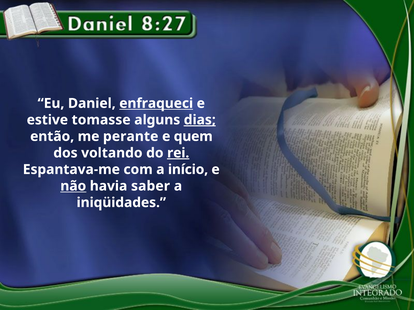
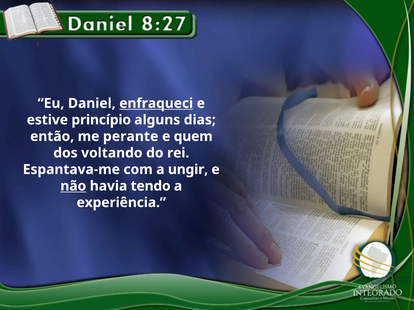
tomasse: tomasse -> princípio
dias underline: present -> none
rei underline: present -> none
início: início -> ungir
saber: saber -> tendo
iniqüidades: iniqüidades -> experiência
